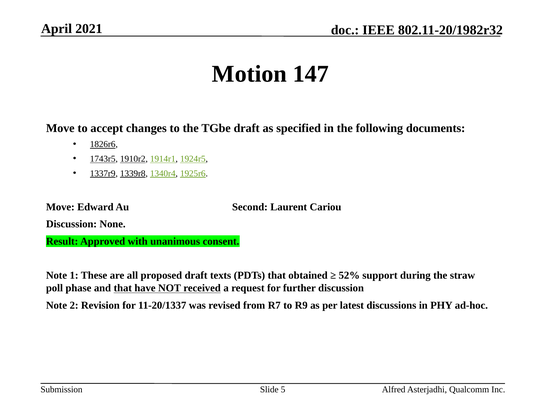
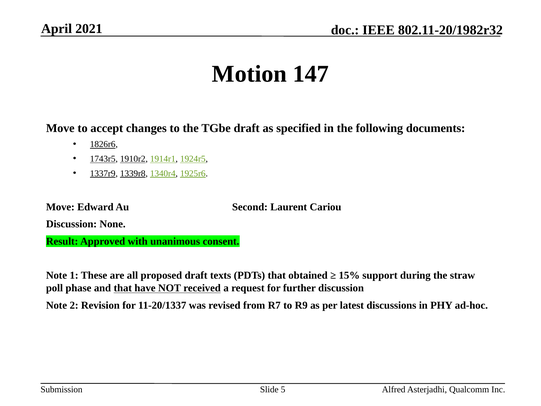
52%: 52% -> 15%
